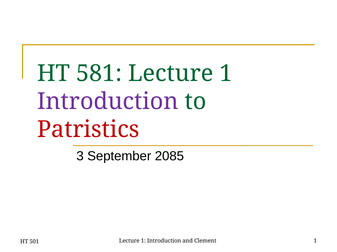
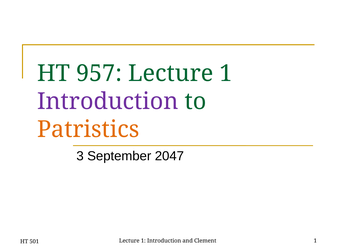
581: 581 -> 957
Patristics colour: red -> orange
2085: 2085 -> 2047
